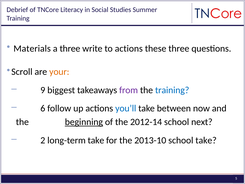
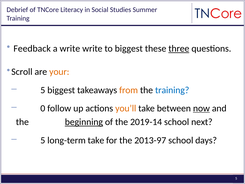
Materials: Materials -> Feedback
a three: three -> write
to actions: actions -> biggest
three at (179, 48) underline: none -> present
9 at (43, 90): 9 -> 5
from colour: purple -> orange
6: 6 -> 0
you’ll colour: blue -> orange
now underline: none -> present
2012-14: 2012-14 -> 2019-14
2 at (43, 140): 2 -> 5
2013-10: 2013-10 -> 2013-97
school take: take -> days
